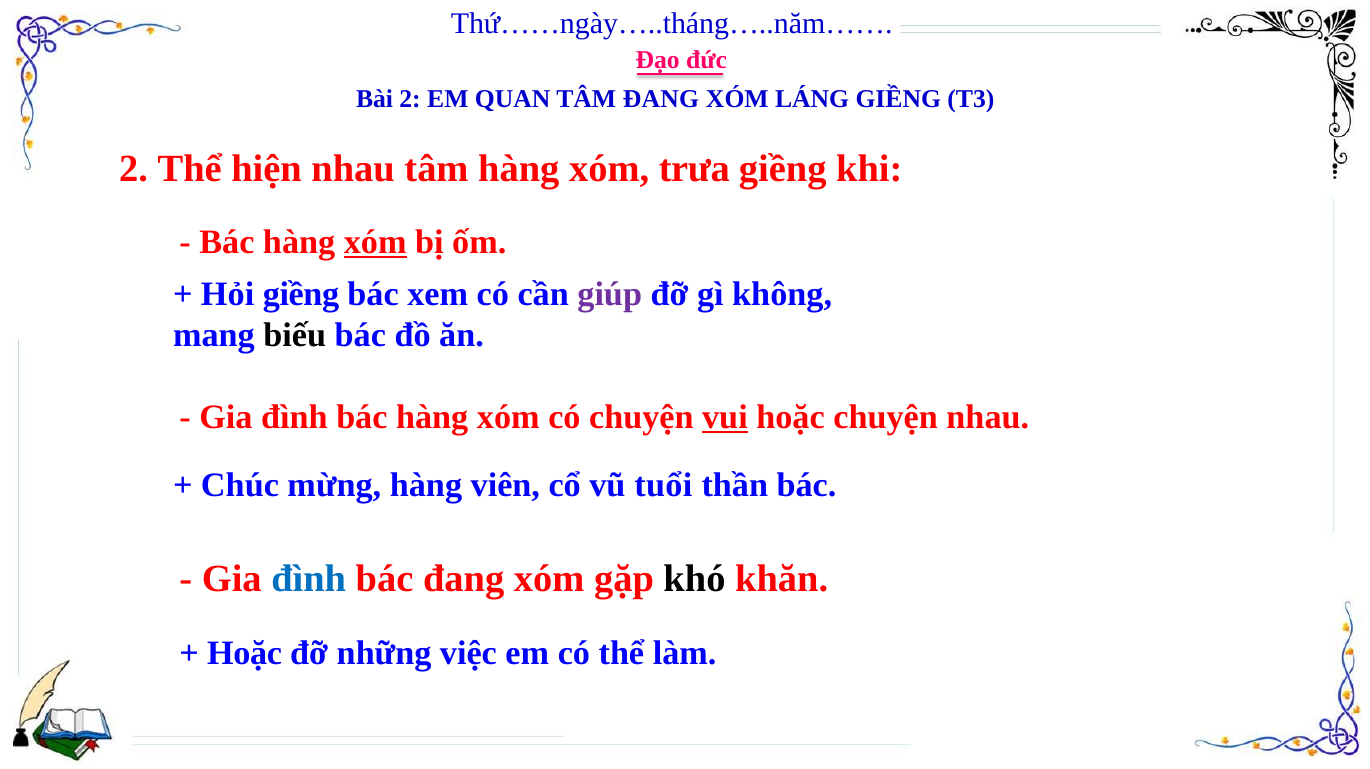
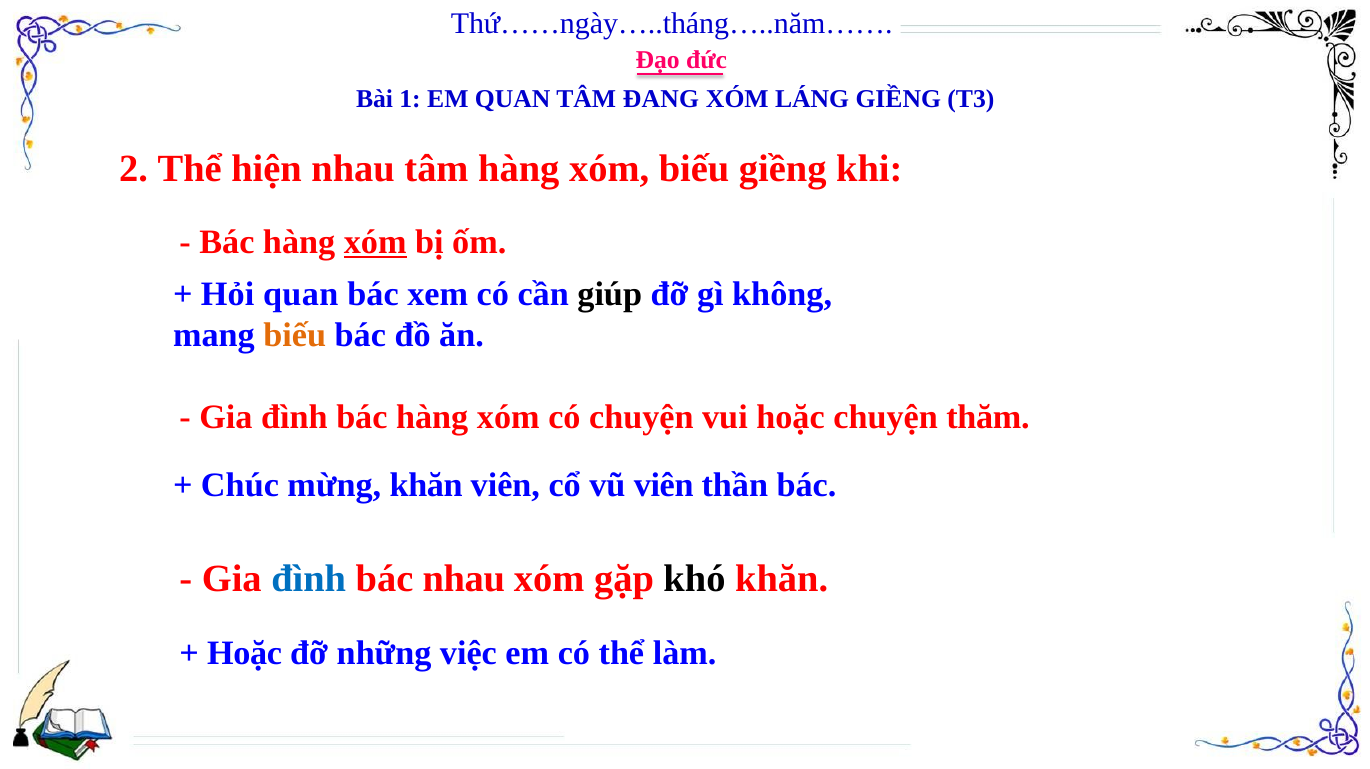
Bài 2: 2 -> 1
xóm trưa: trưa -> biếu
Hỏi giềng: giềng -> quan
giúp colour: purple -> black
biếu at (295, 336) colour: black -> orange
vui underline: present -> none
chuyện nhau: nhau -> thăm
mừng hàng: hàng -> khăn
vũ tuổi: tuổi -> viên
bác đang: đang -> nhau
